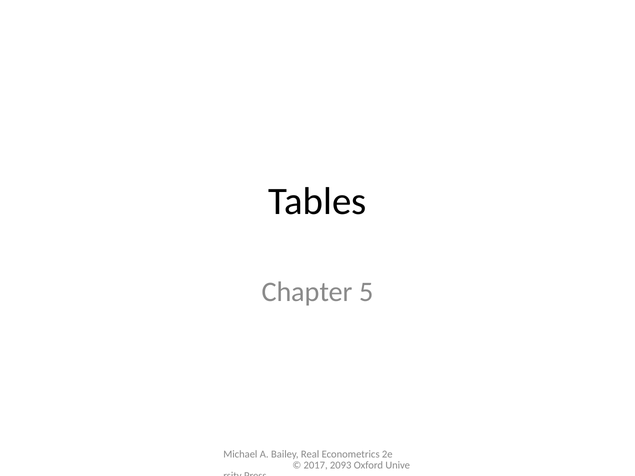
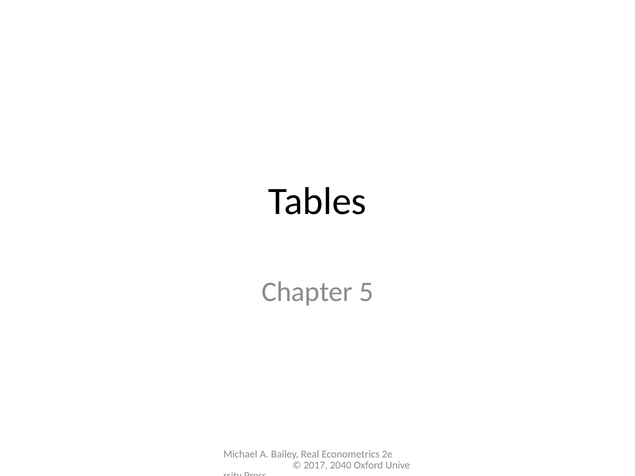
2093: 2093 -> 2040
